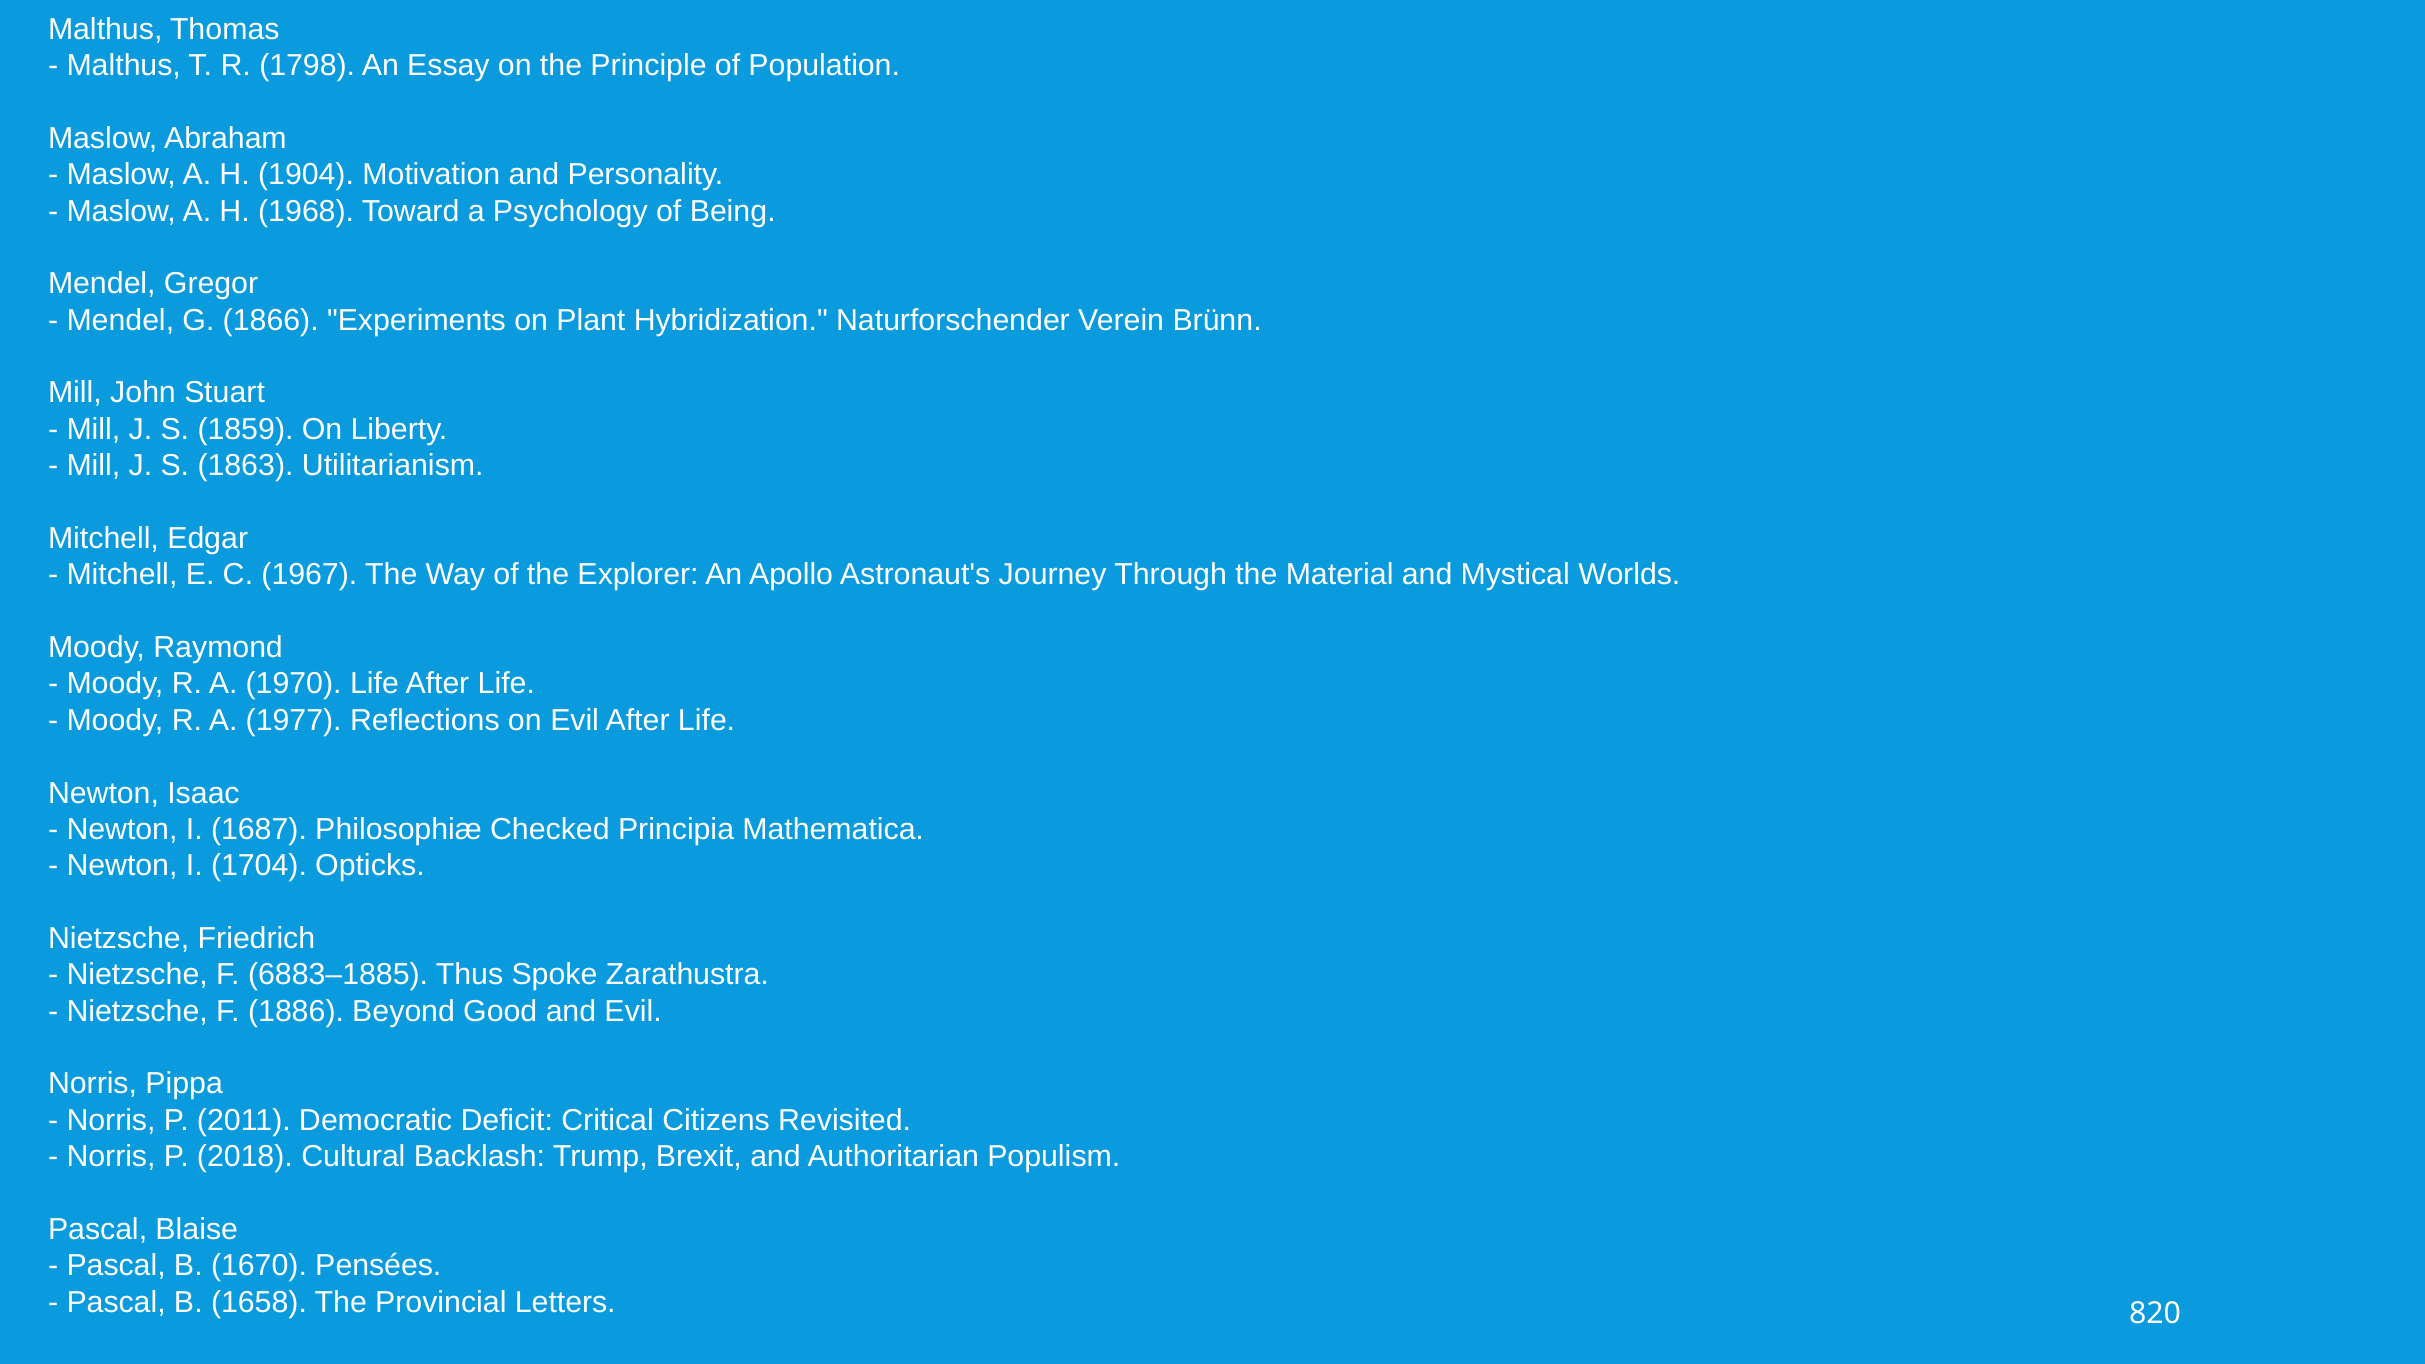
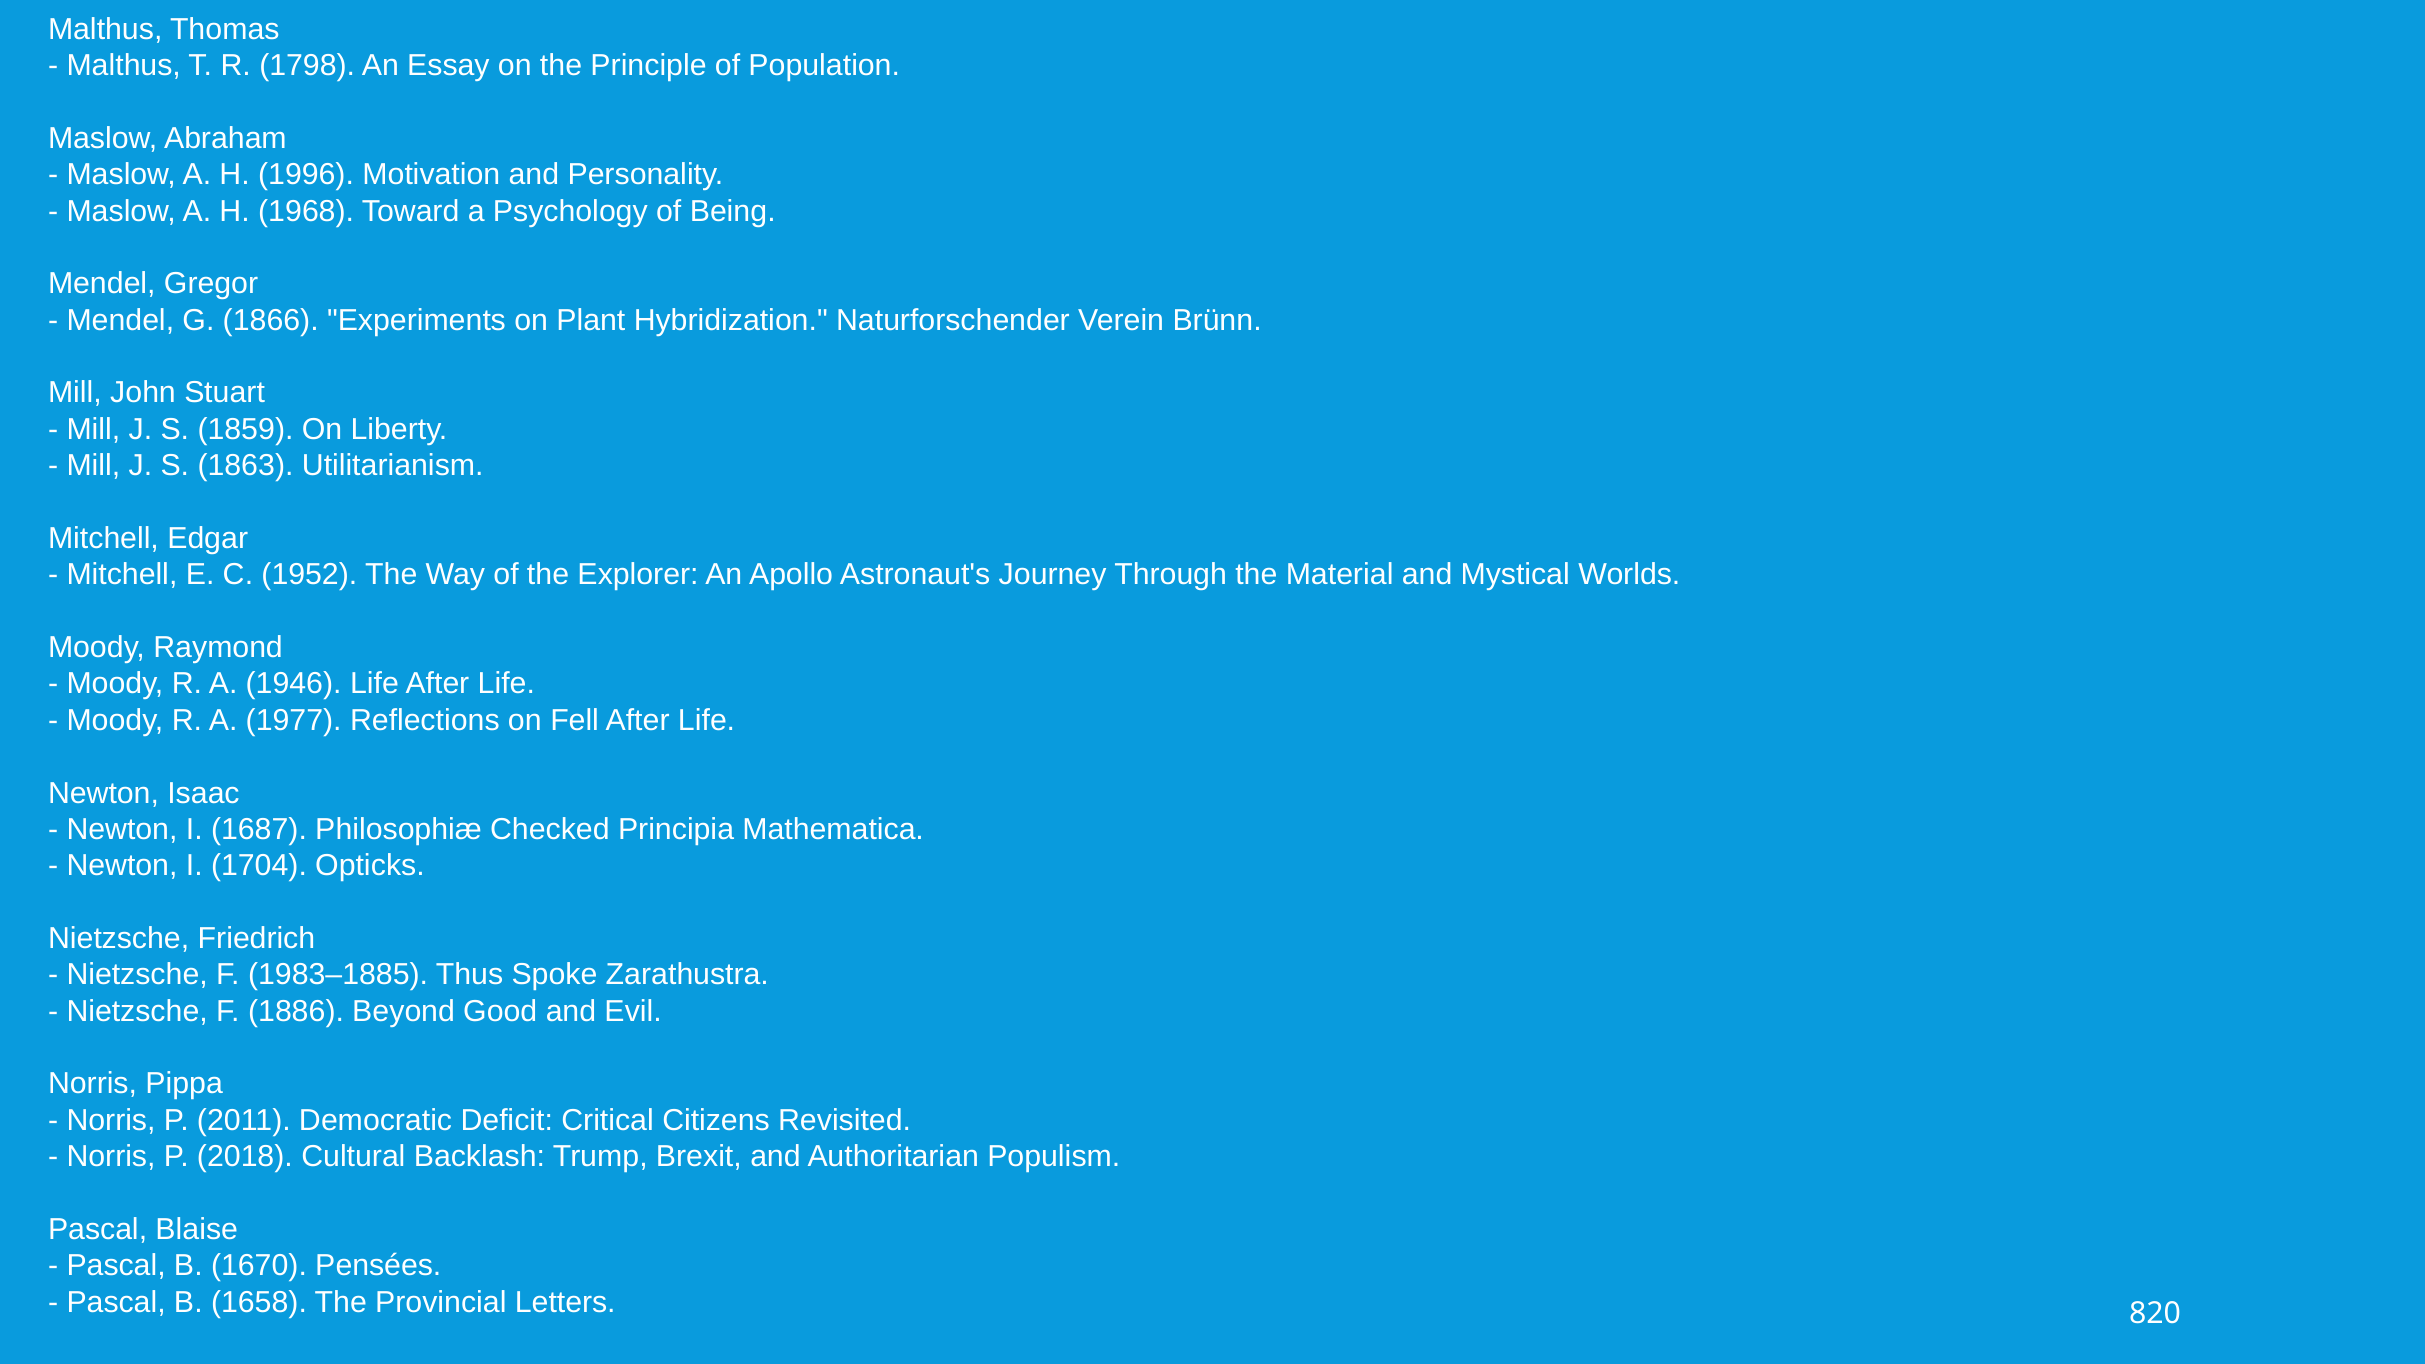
1904: 1904 -> 1996
1967: 1967 -> 1952
1970: 1970 -> 1946
on Evil: Evil -> Fell
6883–1885: 6883–1885 -> 1983–1885
